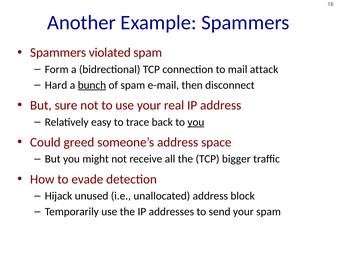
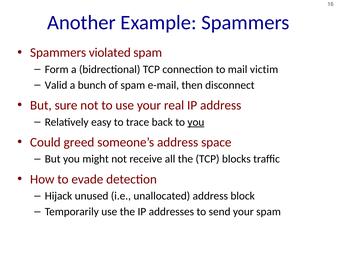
attack: attack -> victim
Hard: Hard -> Valid
bunch underline: present -> none
bigger: bigger -> blocks
